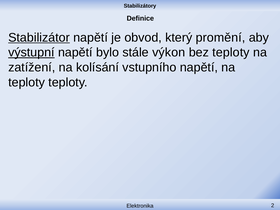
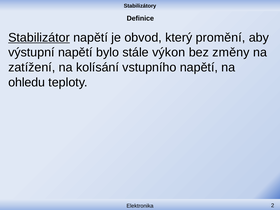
výstupní underline: present -> none
bez teploty: teploty -> změny
teploty at (27, 82): teploty -> ohledu
